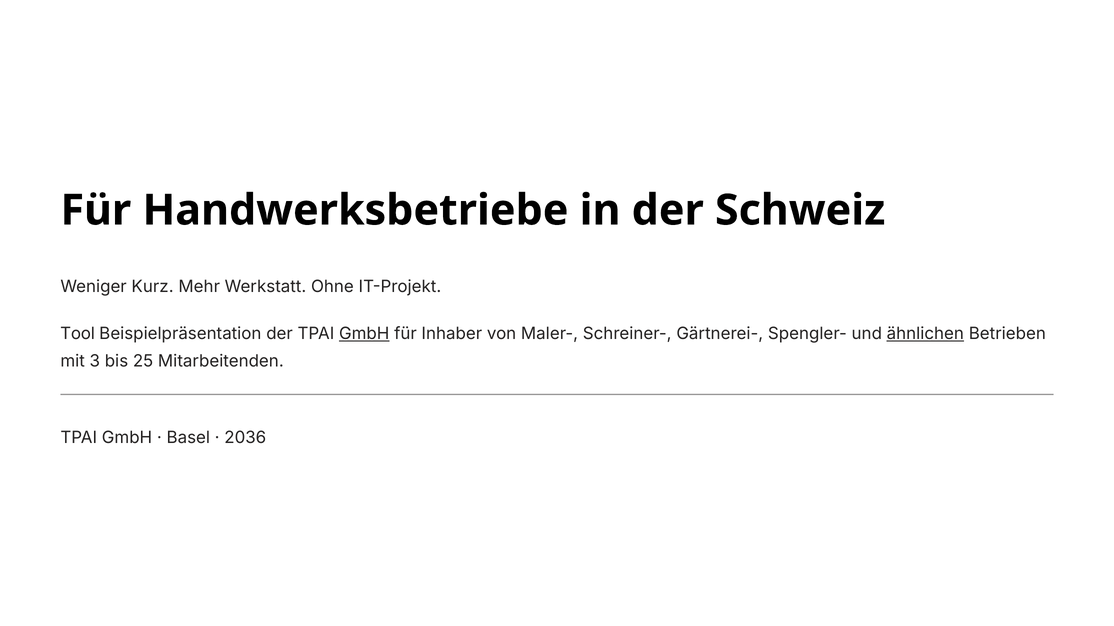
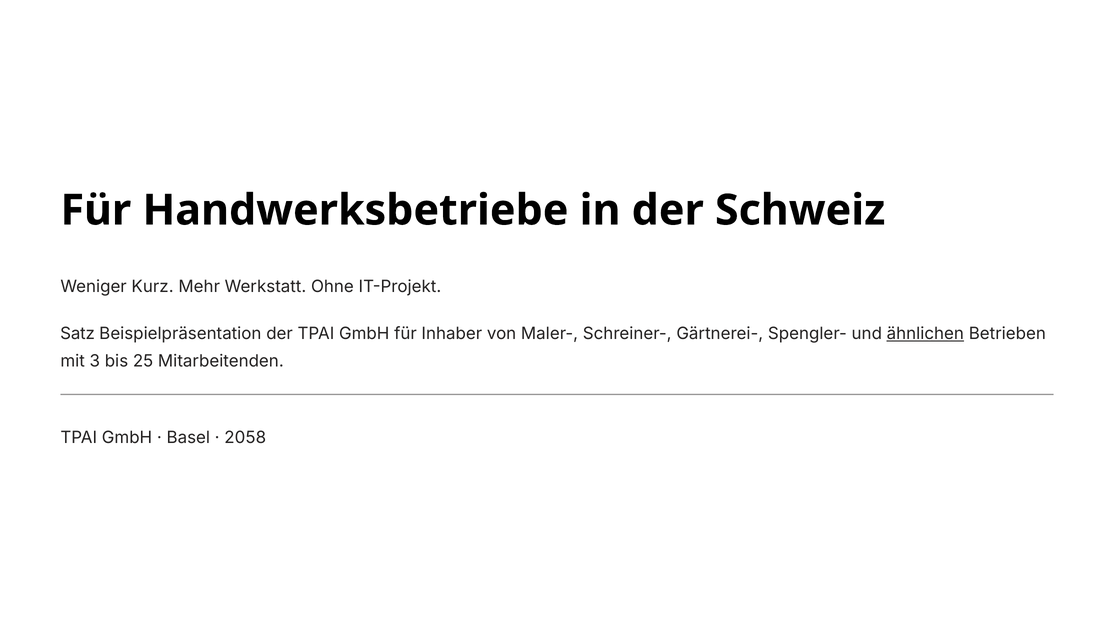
Tool: Tool -> Satz
GmbH at (364, 334) underline: present -> none
2036: 2036 -> 2058
